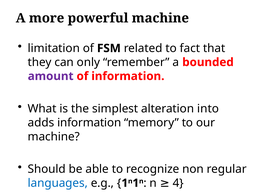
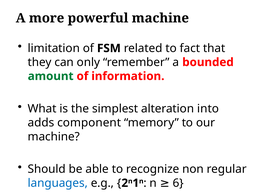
amount colour: purple -> green
adds information: information -> component
1 at (125, 184): 1 -> 2
4: 4 -> 6
